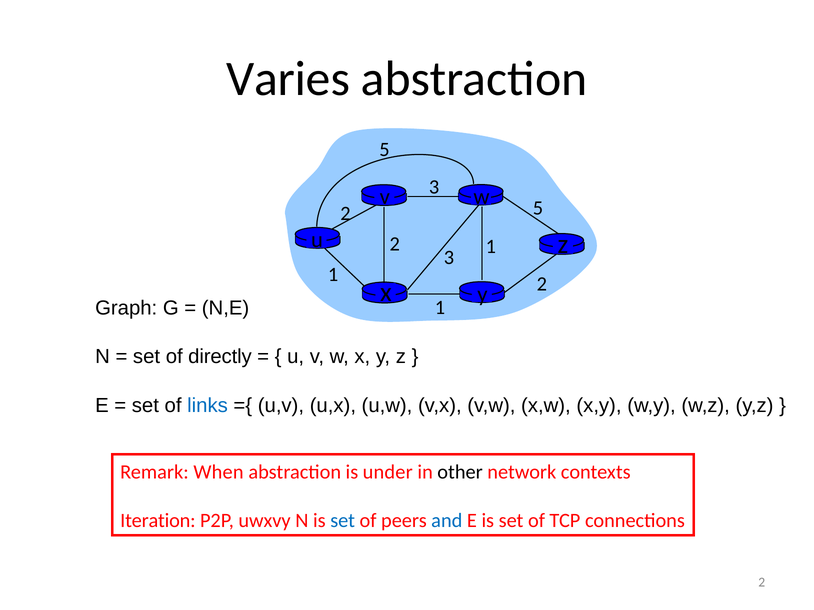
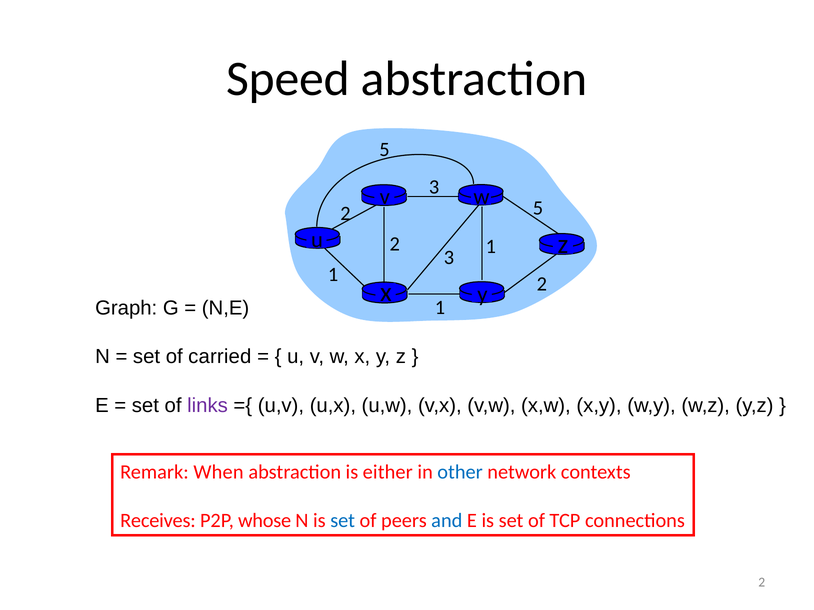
Varies: Varies -> Speed
directly: directly -> carried
links colour: blue -> purple
under: under -> either
other colour: black -> blue
Iteration: Iteration -> Receives
uwxvy: uwxvy -> whose
